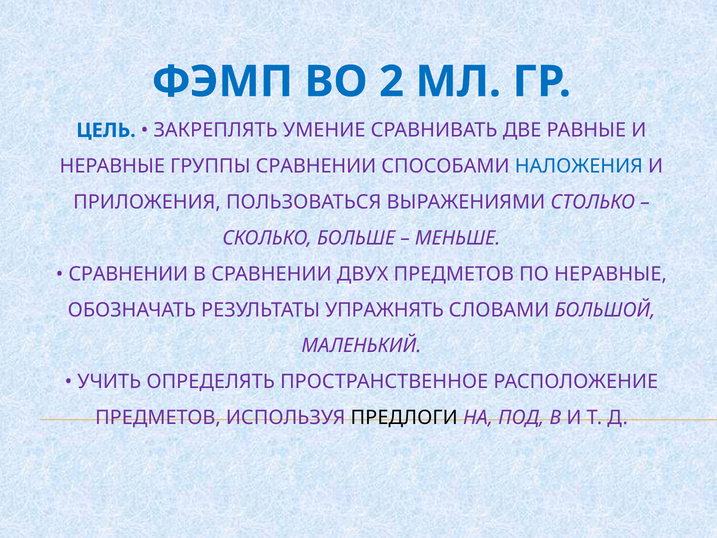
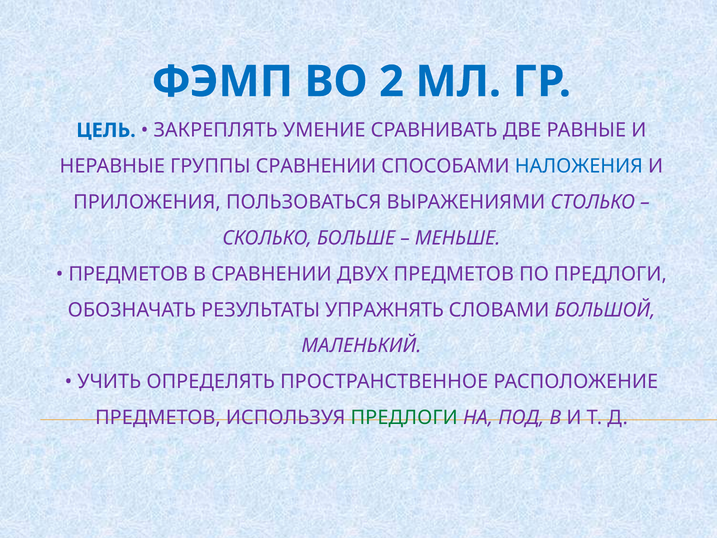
СРАВНЕНИИ at (128, 274): СРАВНЕНИИ -> ПРЕДМЕТОВ
ПО НЕРАВНЫЕ: НЕРАВНЫЕ -> ПРЕДЛОГИ
ПРЕДЛОГИ at (404, 417) colour: black -> green
